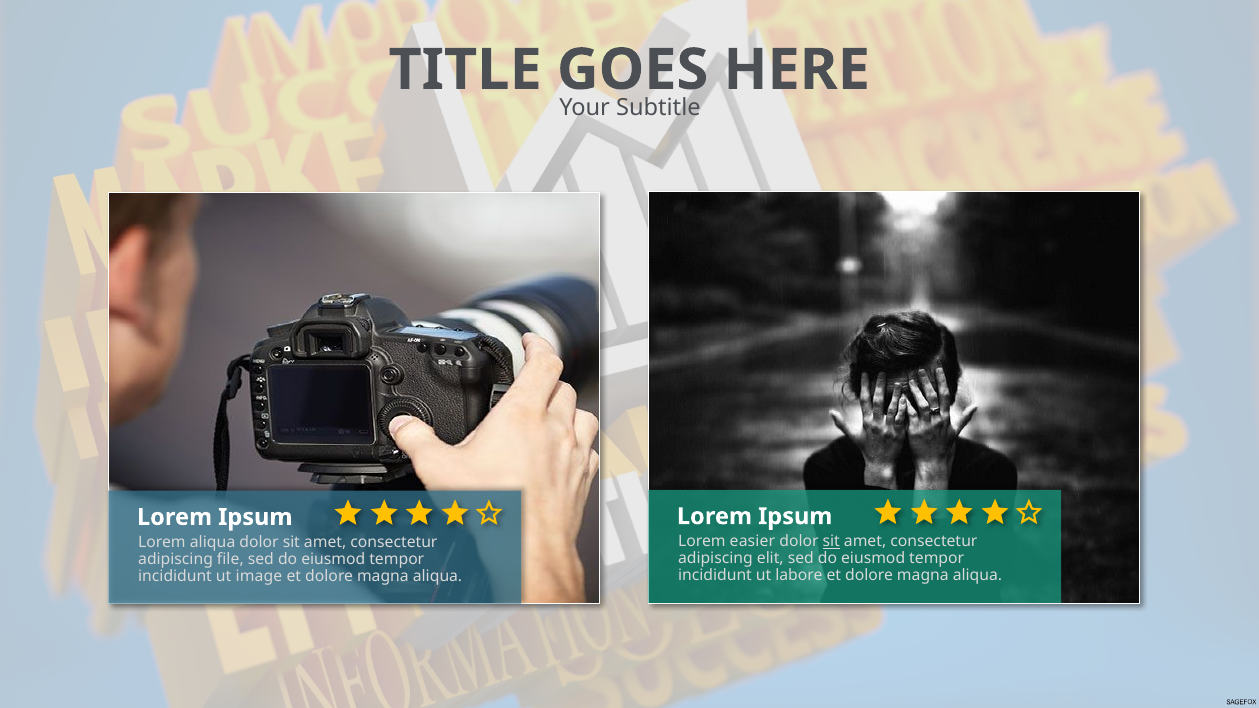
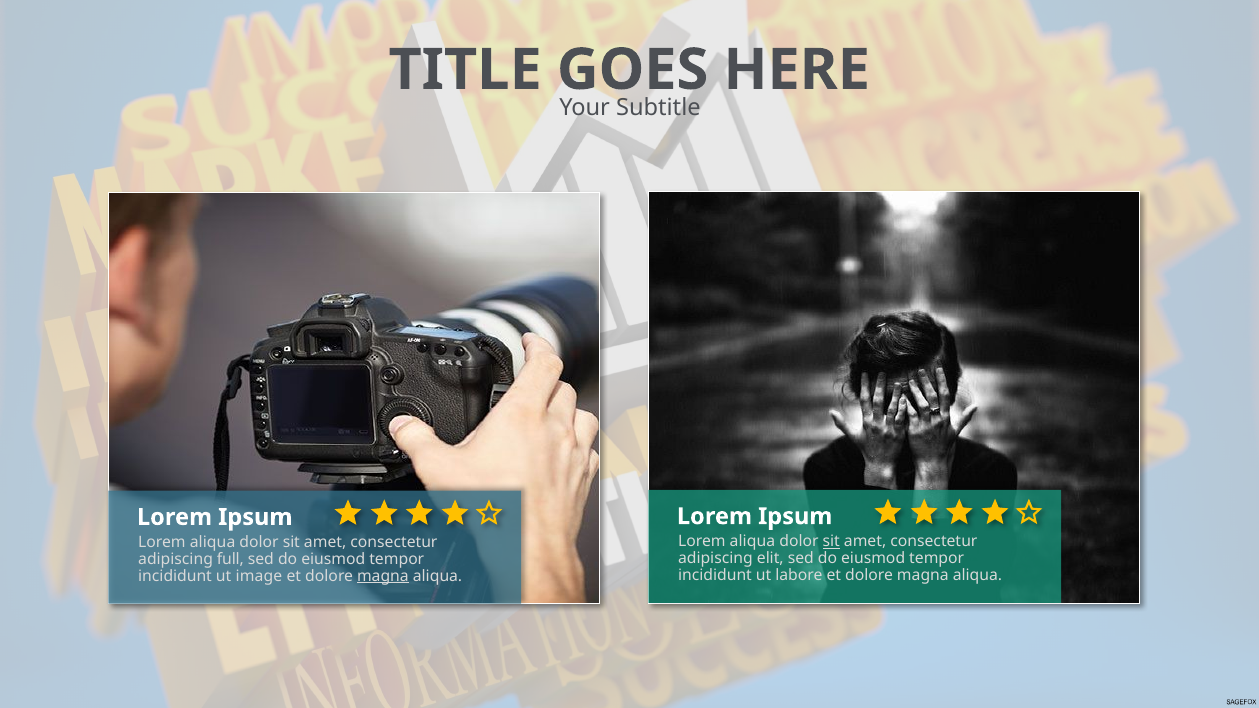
easier at (752, 541): easier -> aliqua
file: file -> full
magna at (383, 576) underline: none -> present
